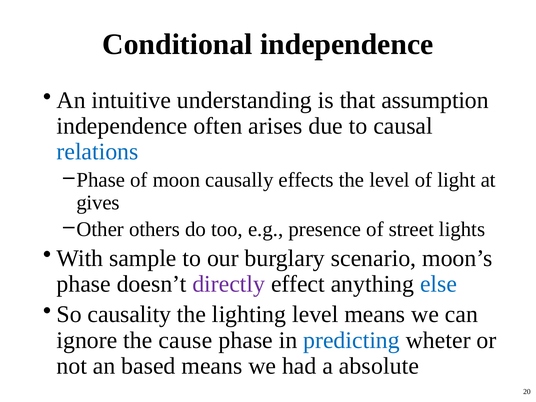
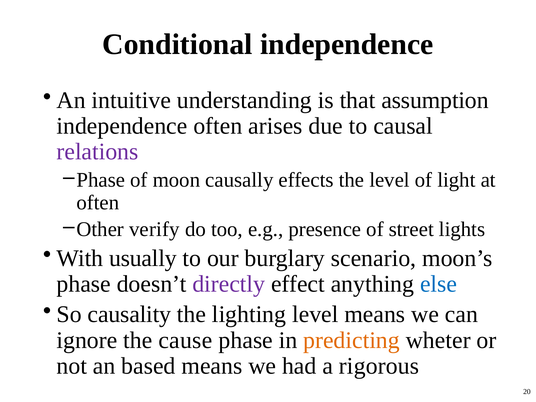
relations colour: blue -> purple
gives at (98, 203): gives -> often
others: others -> verify
sample: sample -> usually
predicting colour: blue -> orange
absolute: absolute -> rigorous
